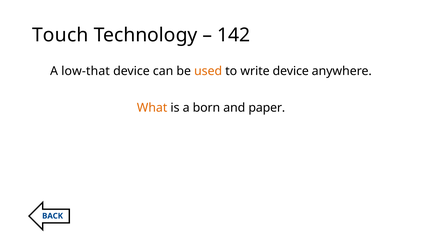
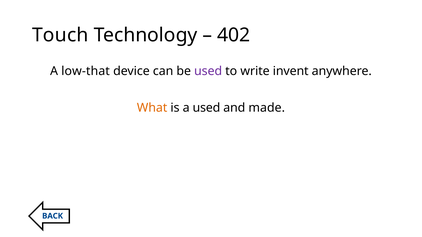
142: 142 -> 402
used at (208, 71) colour: orange -> purple
write device: device -> invent
a born: born -> used
paper: paper -> made
